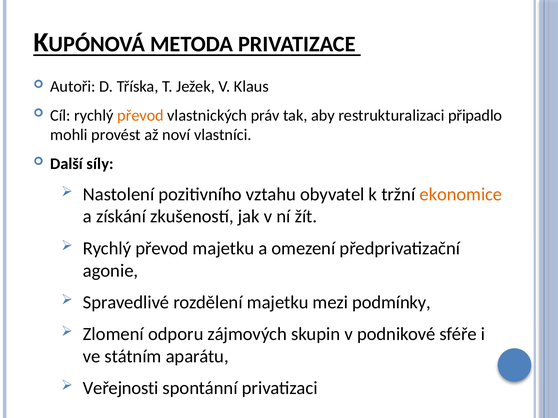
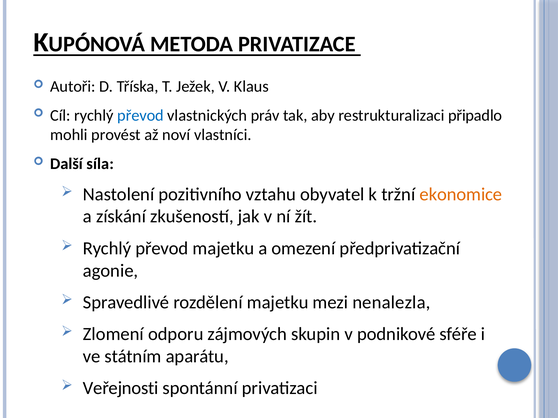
převod at (141, 116) colour: orange -> blue
síly: síly -> síla
podmínky: podmínky -> nenalezla
